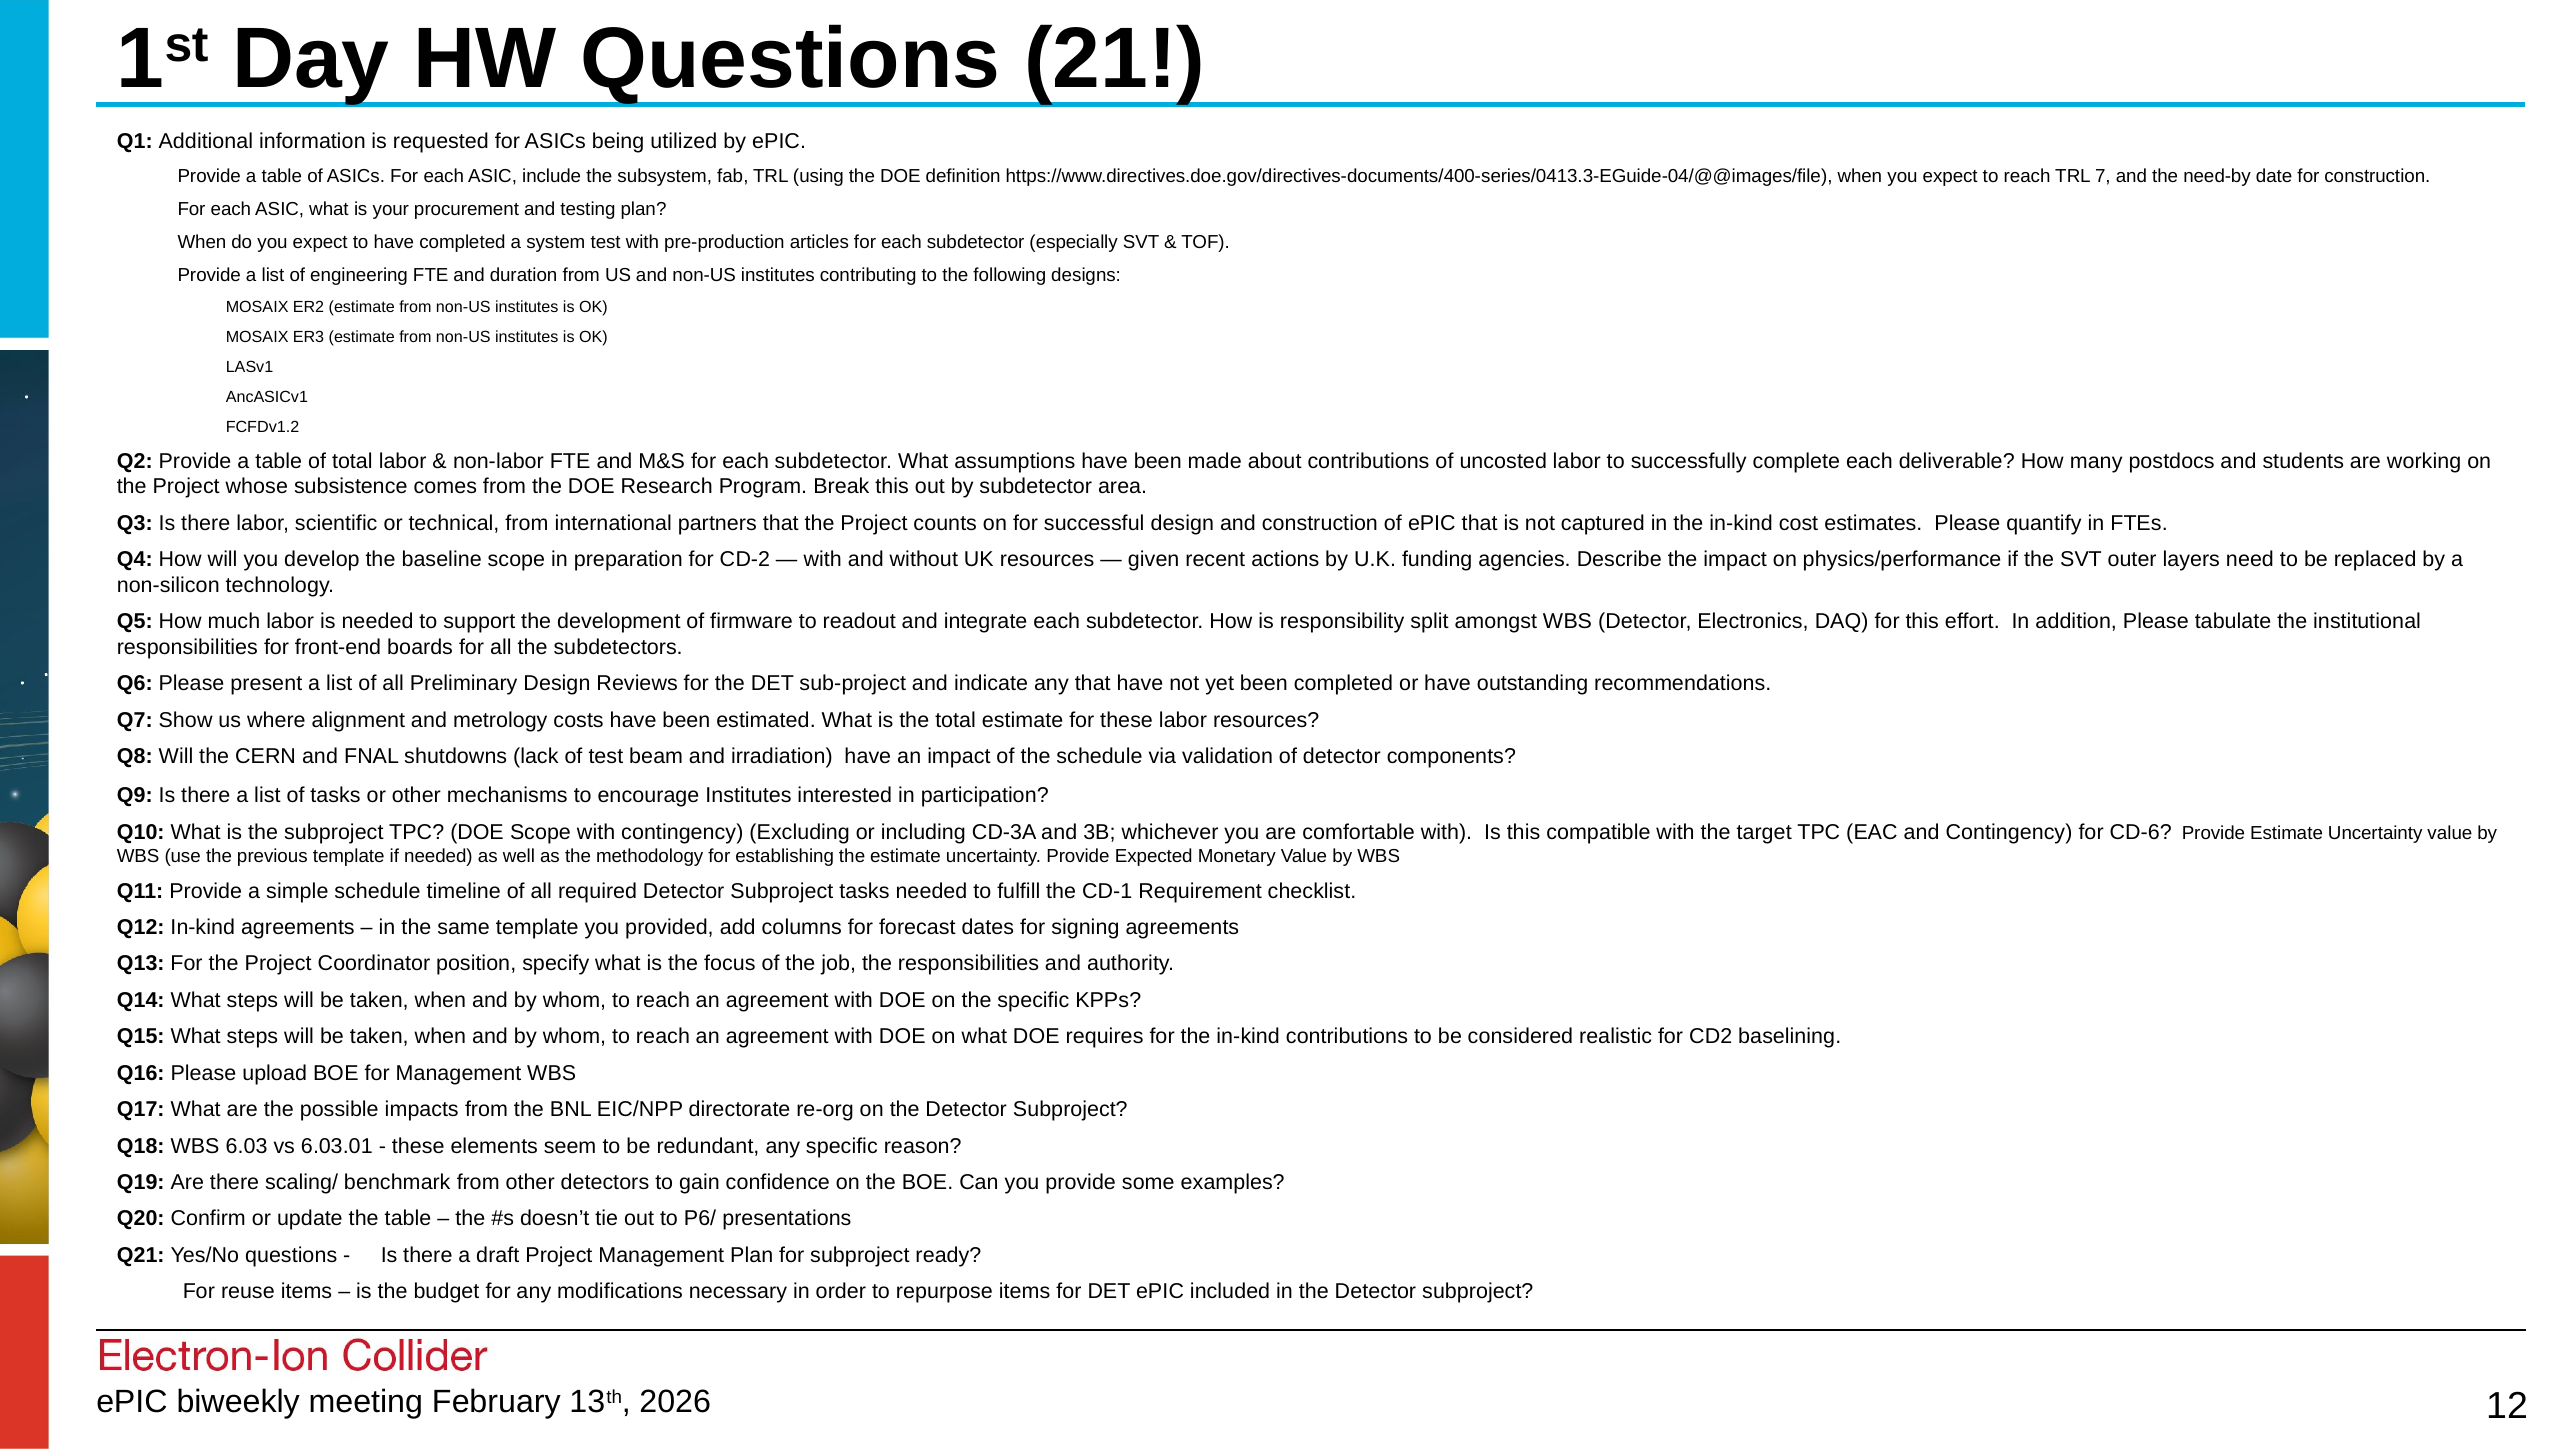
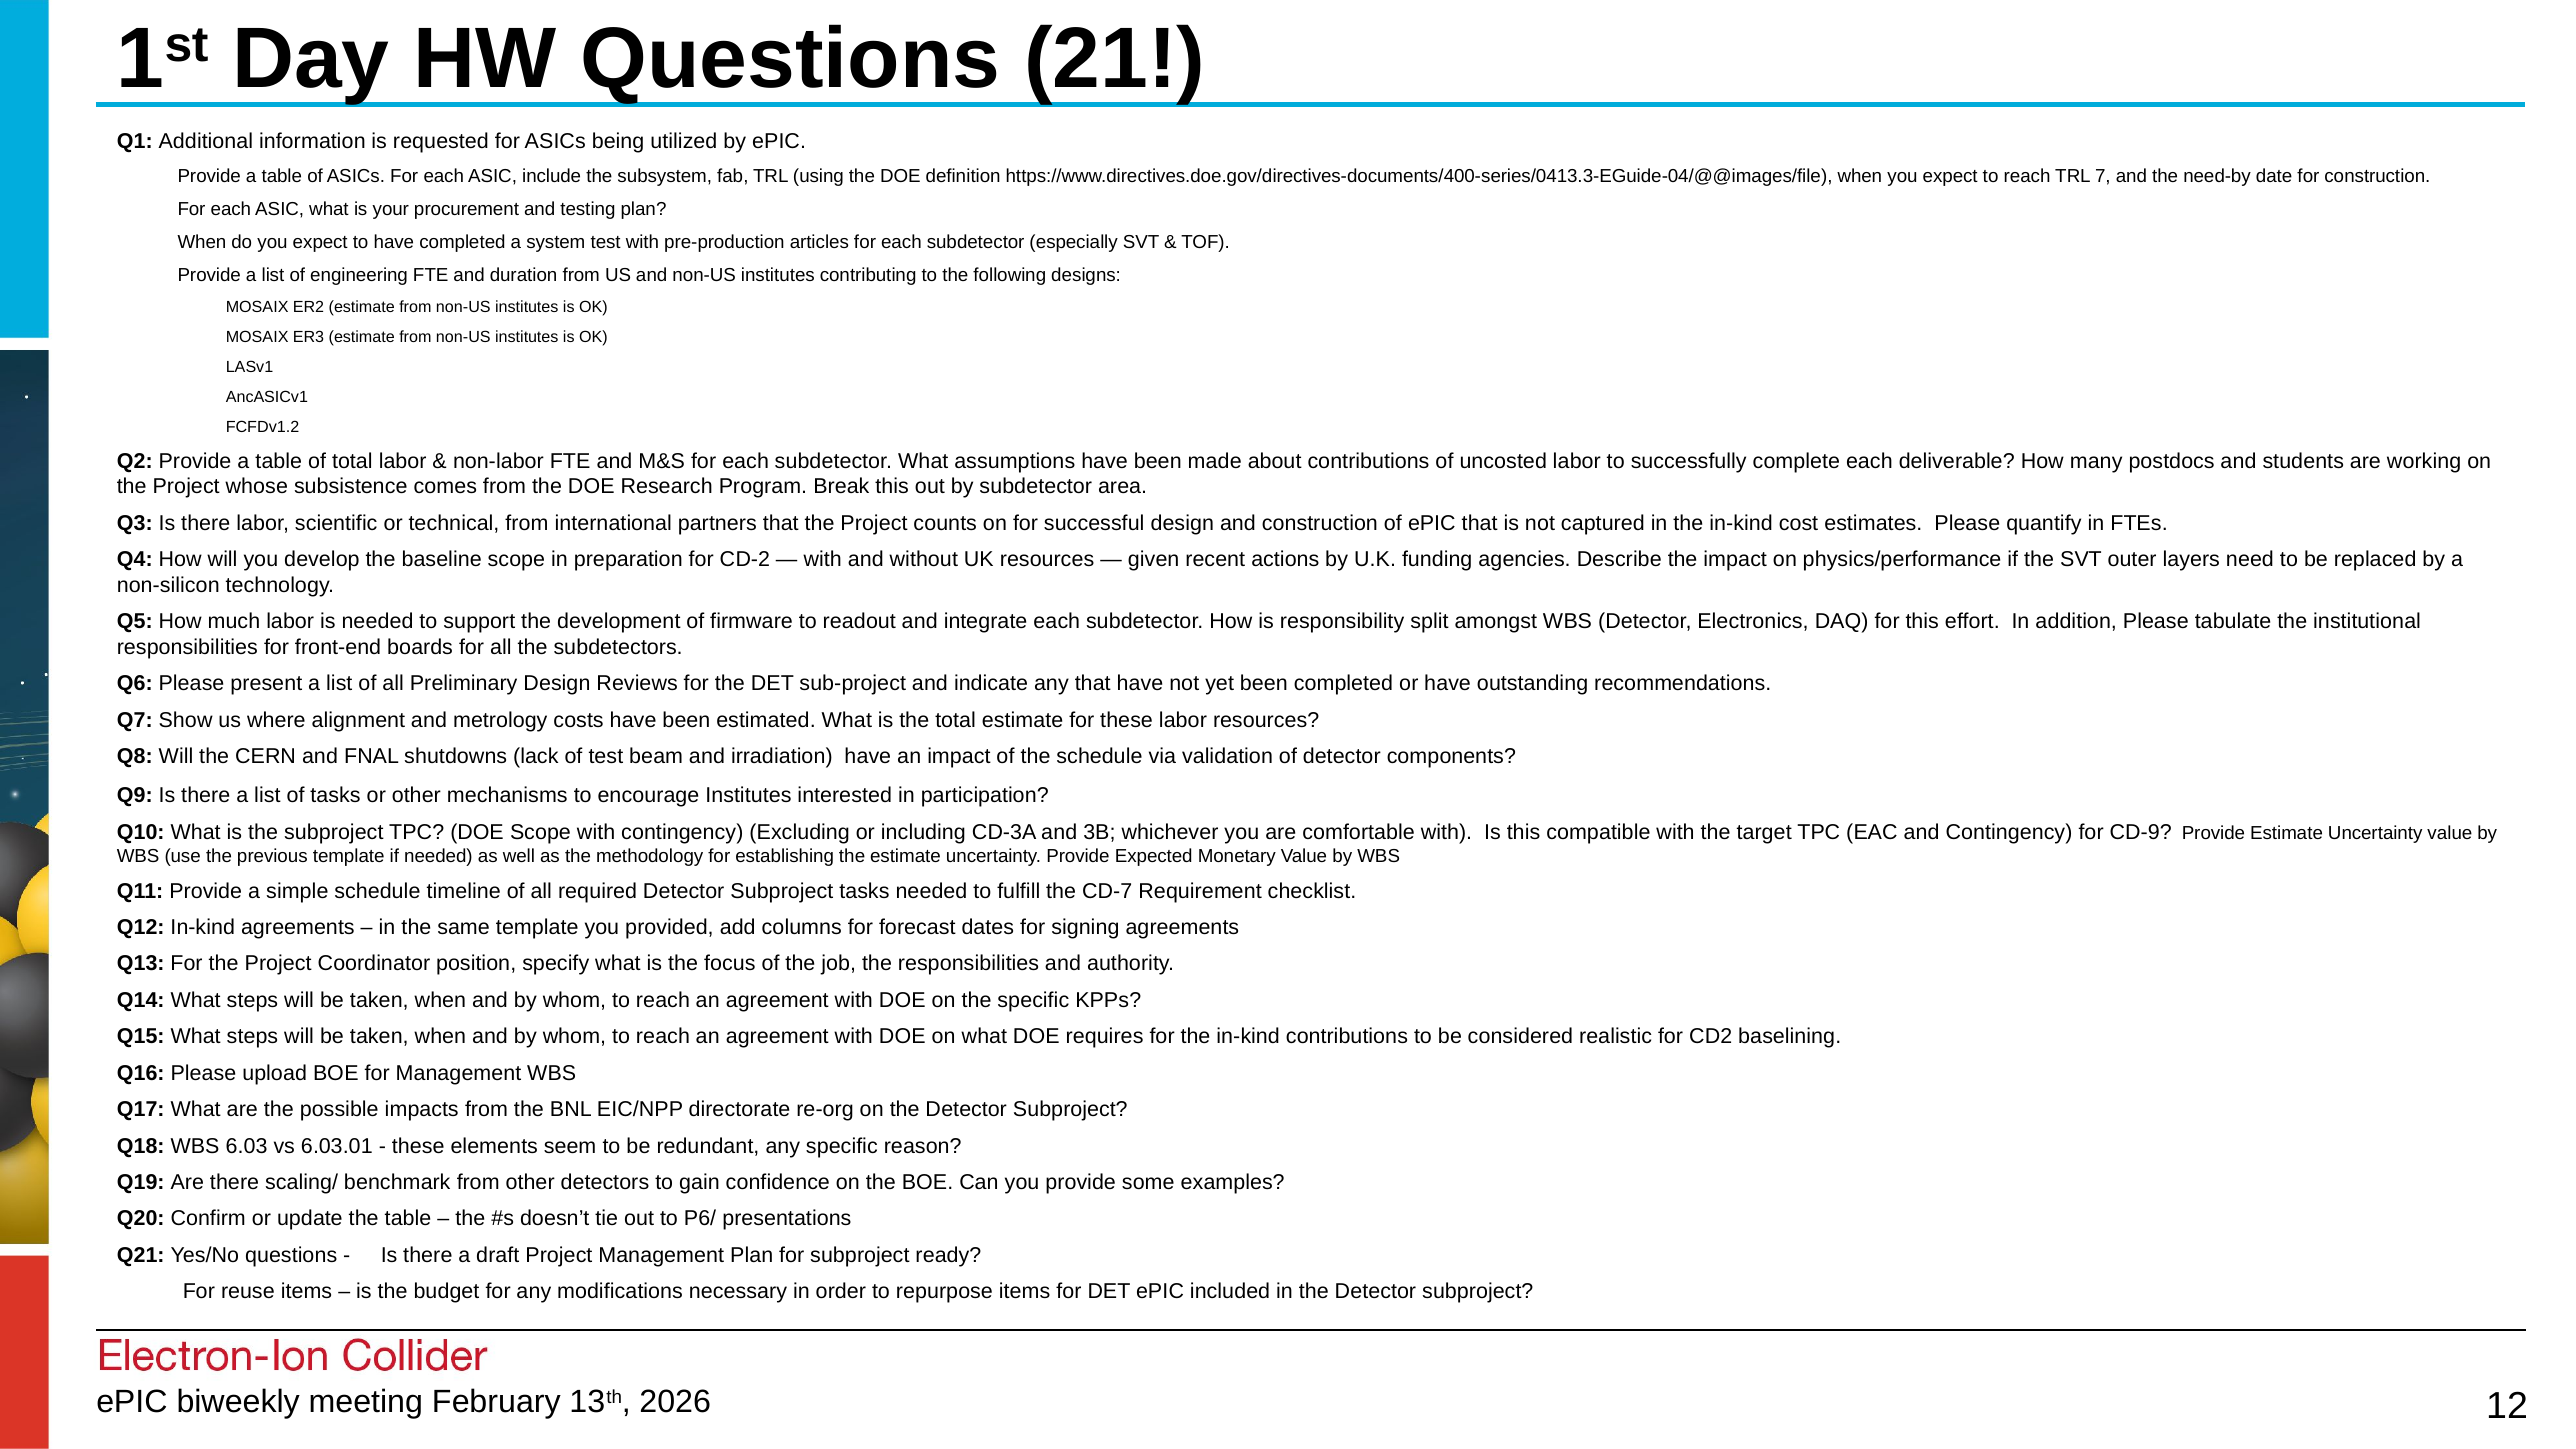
CD-6: CD-6 -> CD-9
CD-1: CD-1 -> CD-7
